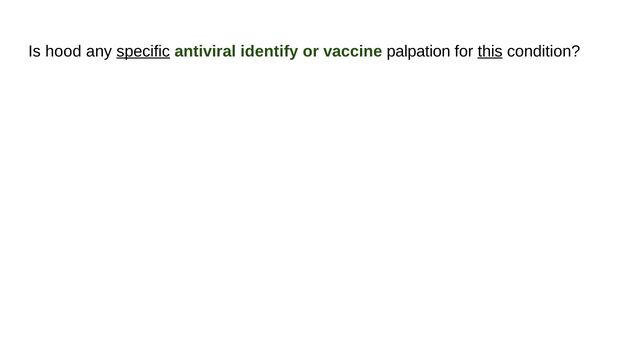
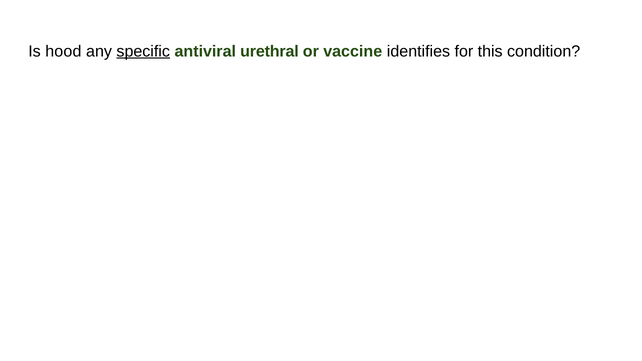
identify: identify -> urethral
palpation: palpation -> identifies
this underline: present -> none
